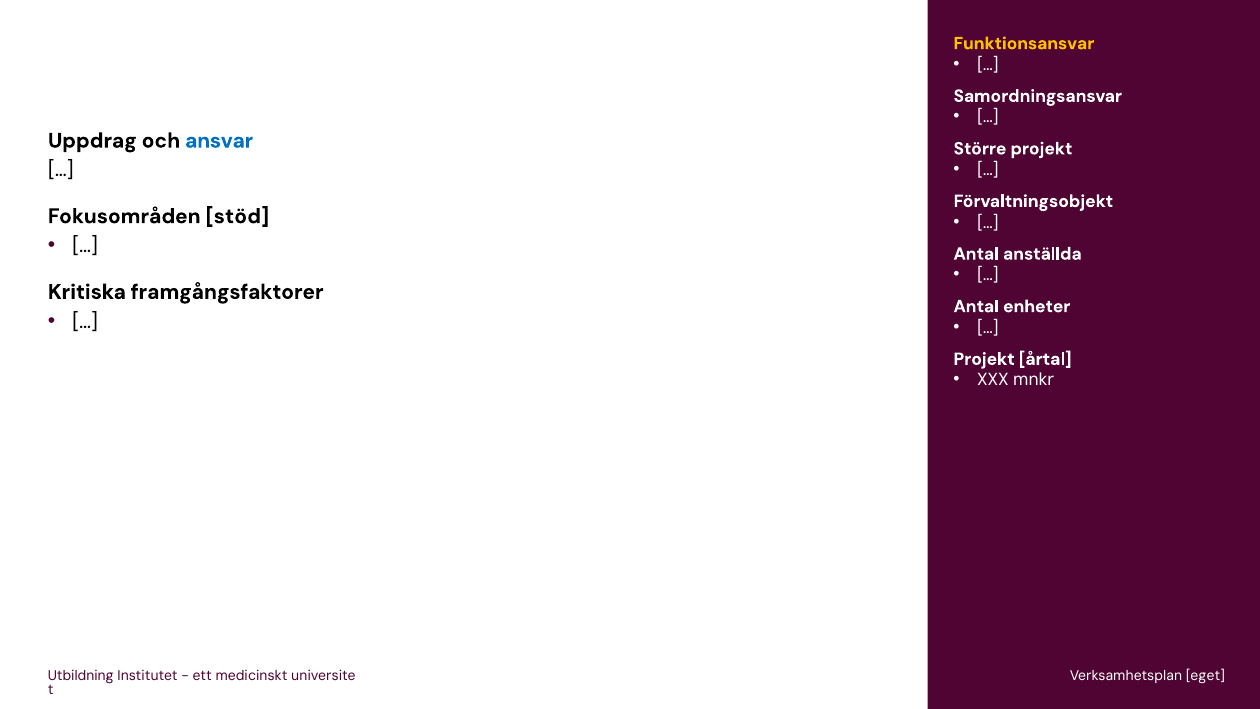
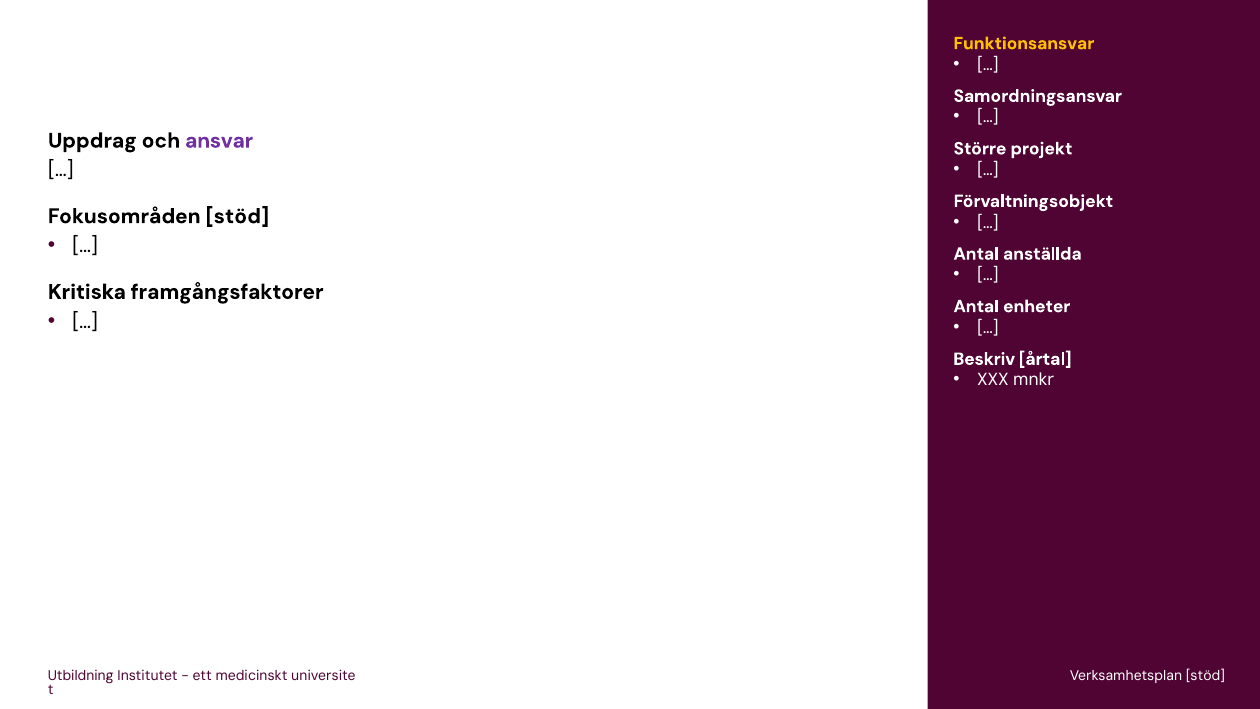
ansvar colour: blue -> purple
Projekt at (984, 359): Projekt -> Beskriv
Verksamhetsplan eget: eget -> stöd
